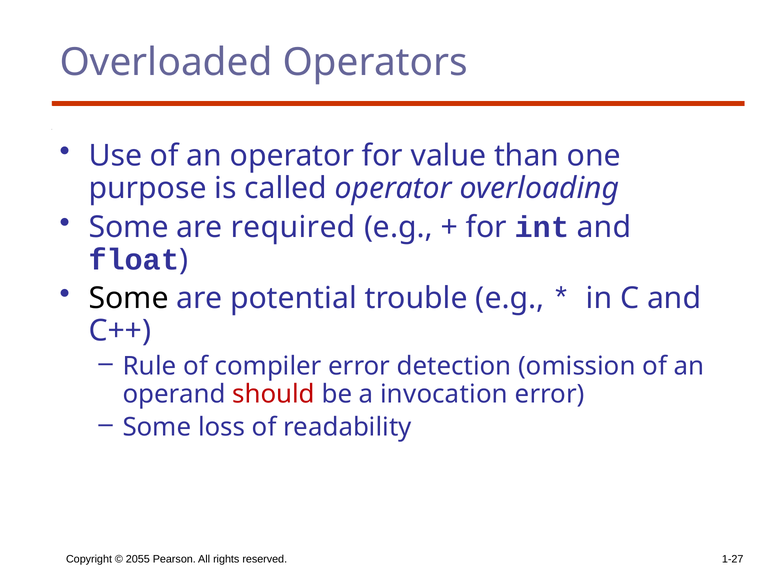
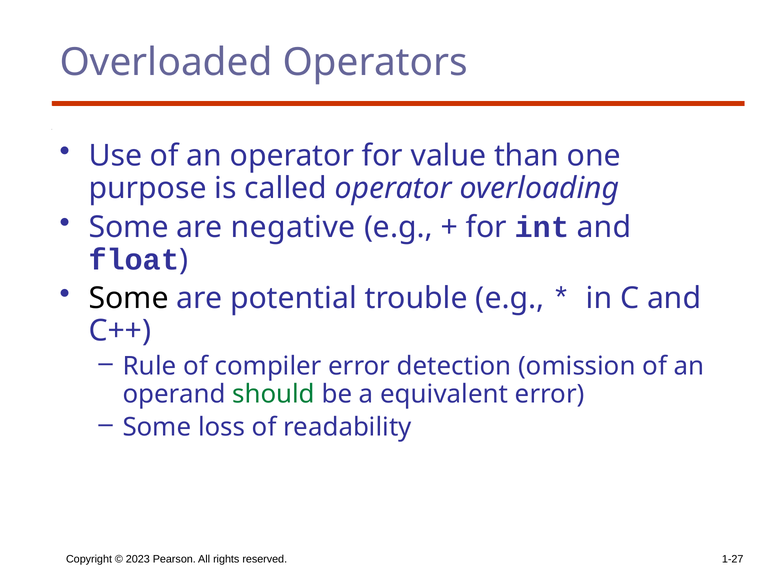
required: required -> negative
should colour: red -> green
invocation: invocation -> equivalent
2055: 2055 -> 2023
